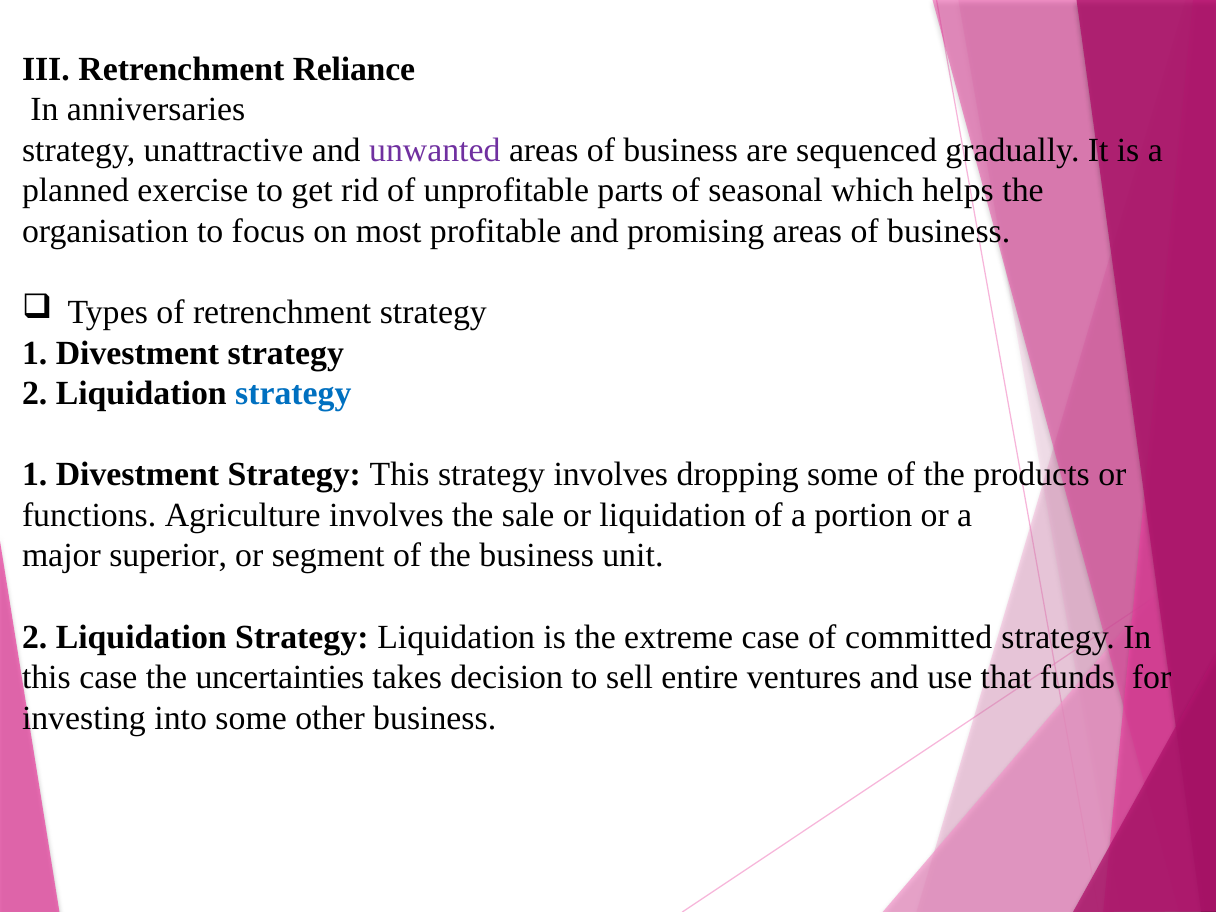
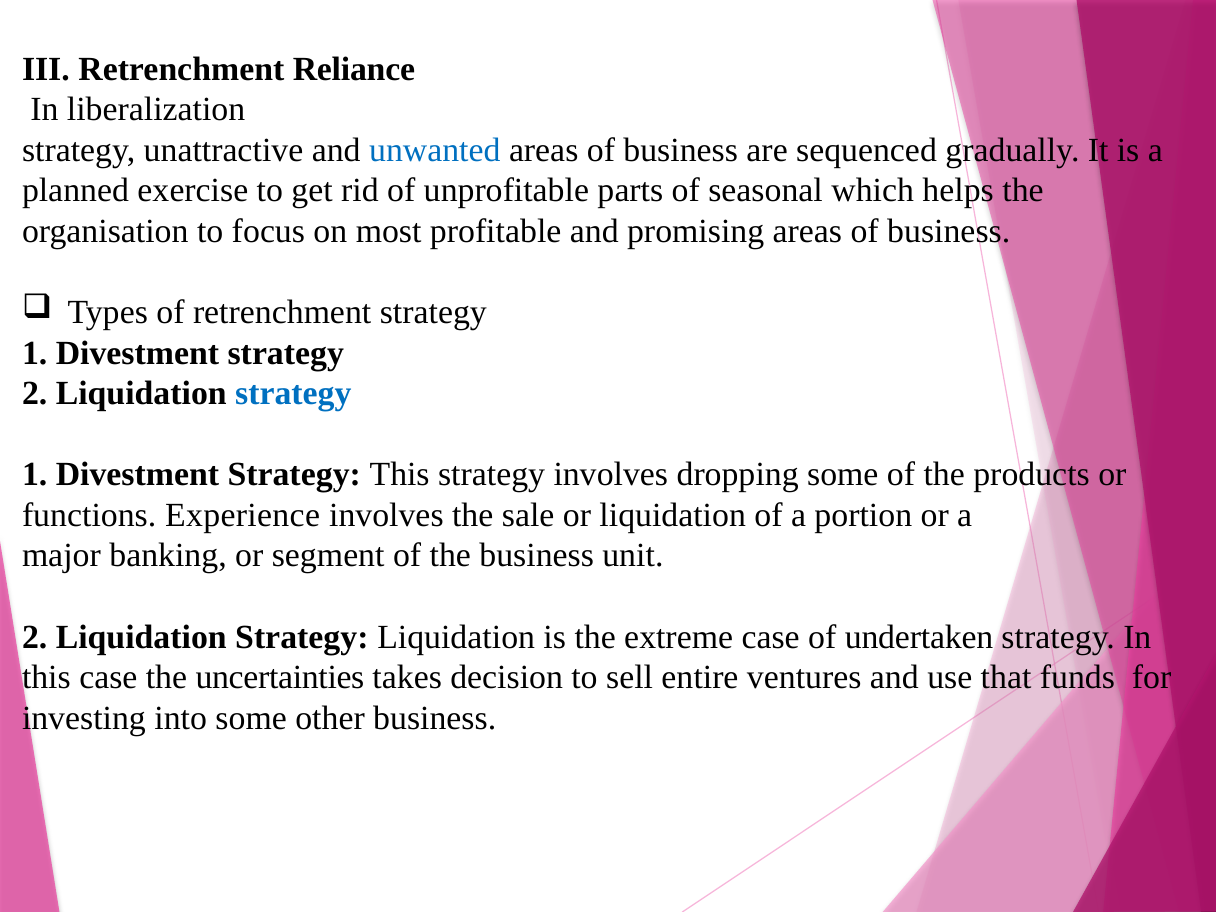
anniversaries: anniversaries -> liberalization
unwanted colour: purple -> blue
Agriculture: Agriculture -> Experience
superior: superior -> banking
committed: committed -> undertaken
